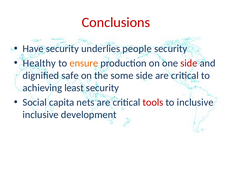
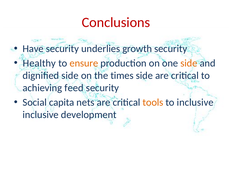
people: people -> growth
side at (189, 63) colour: red -> orange
dignified safe: safe -> side
some: some -> times
least: least -> feed
tools colour: red -> orange
